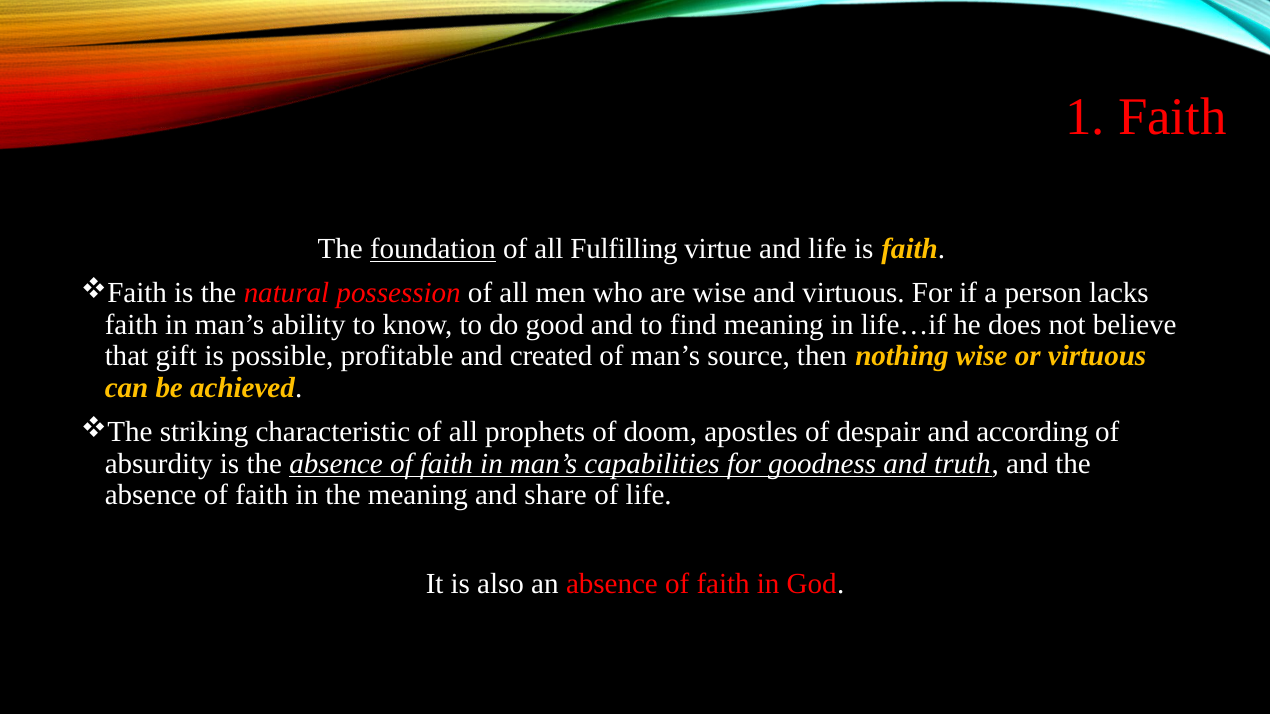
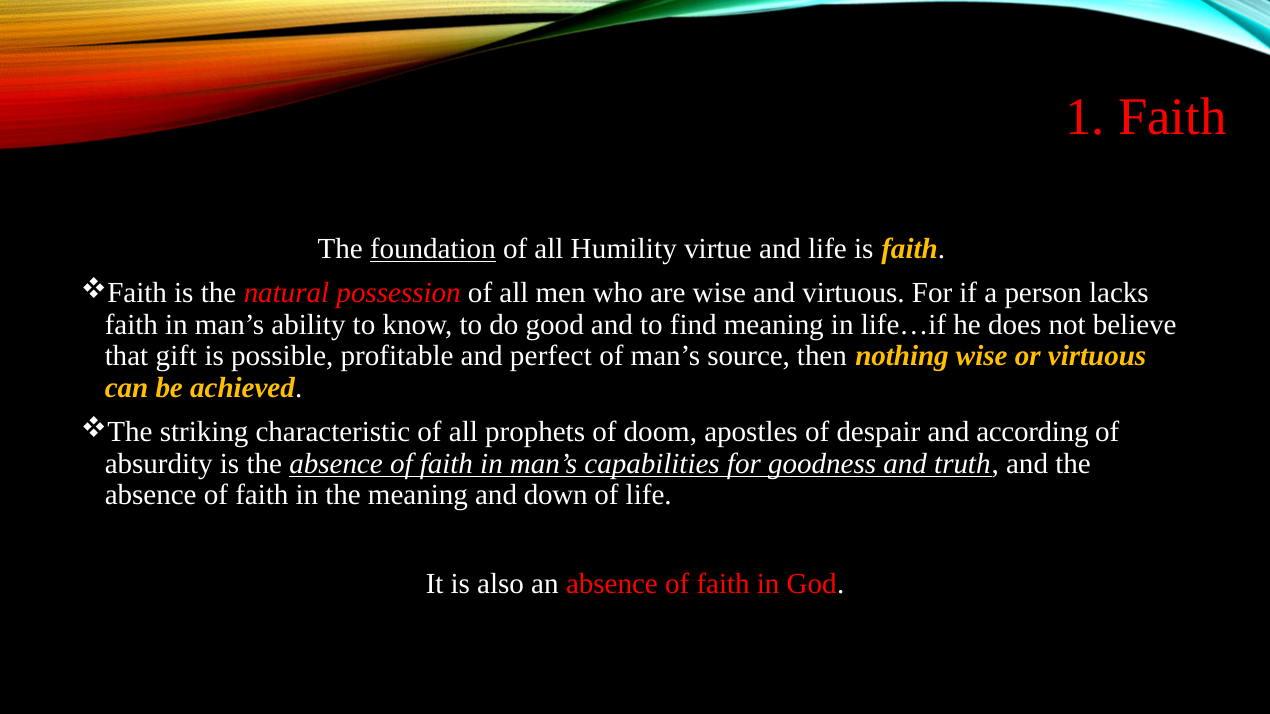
Fulfilling: Fulfilling -> Humility
created: created -> perfect
share: share -> down
